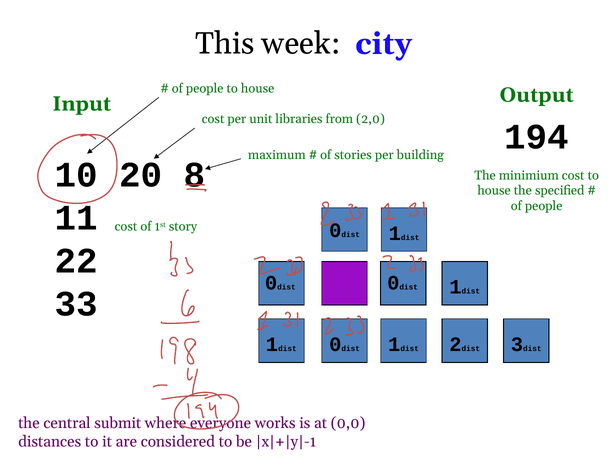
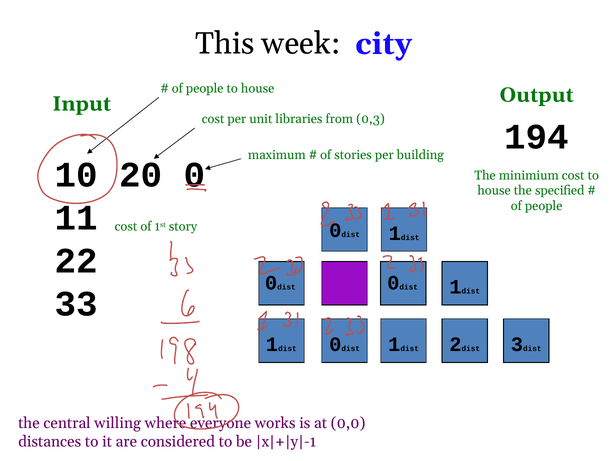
2,0: 2,0 -> 0,3
20 8: 8 -> 0
submit: submit -> willing
